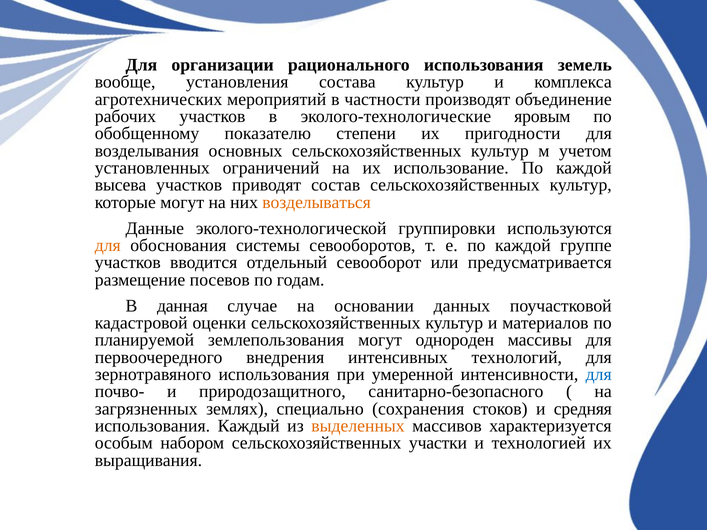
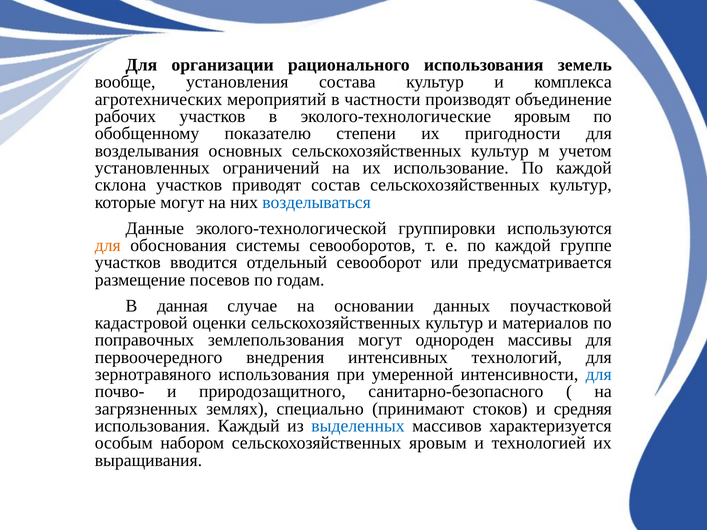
высева: высева -> склона
возделываться colour: orange -> blue
планируемой: планируемой -> поправочных
сохранения: сохранения -> принимают
выделенных colour: orange -> blue
сельскохозяйственных участки: участки -> яровым
